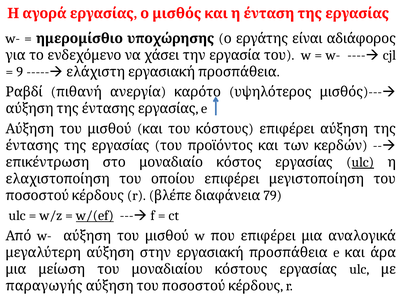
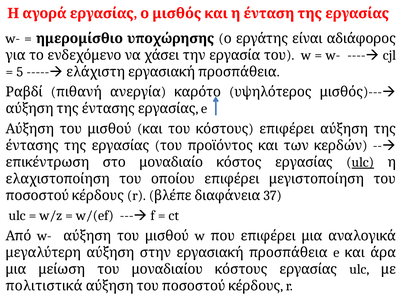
9: 9 -> 5
79: 79 -> 37
w/(ef underline: present -> none
παραγωγής: παραγωγής -> πολιτιστικά
